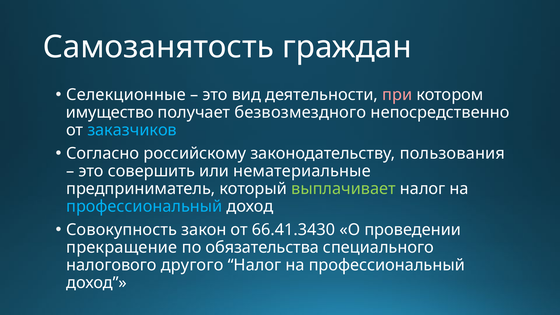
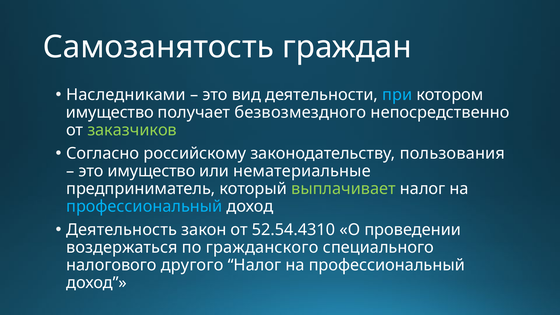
Селекционные: Селекционные -> Наследниками
при colour: pink -> light blue
заказчиков colour: light blue -> light green
это совершить: совершить -> имущество
Совокупность: Совокупность -> Деятельность
66.41.3430: 66.41.3430 -> 52.54.4310
прекращение: прекращение -> воздержаться
обязательства: обязательства -> гражданского
